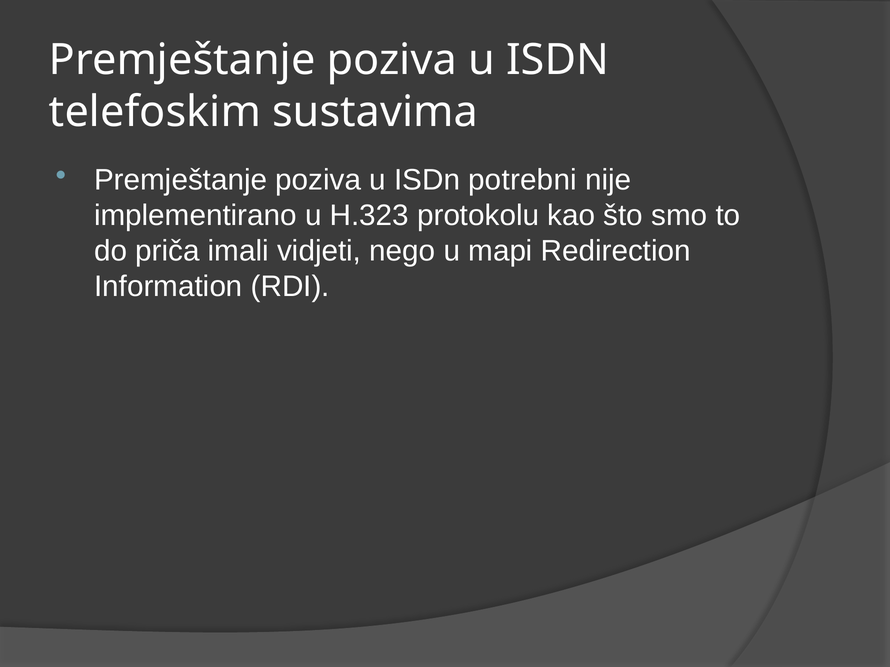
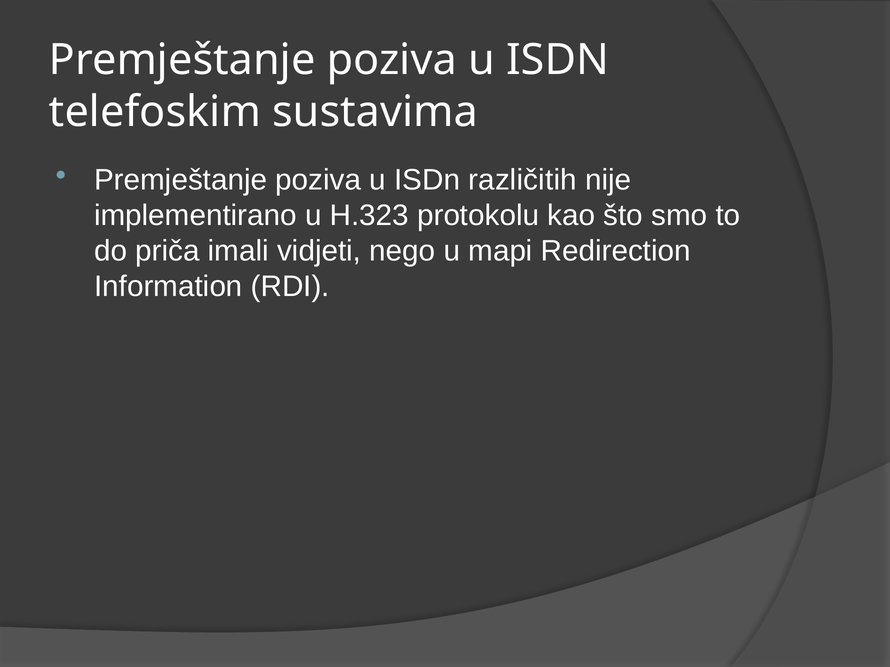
potrebni: potrebni -> različitih
